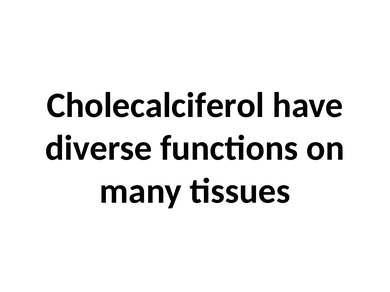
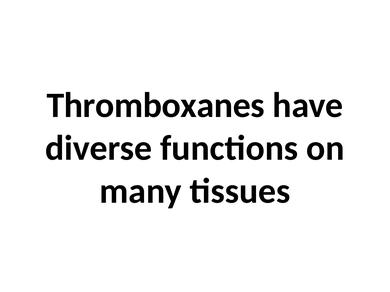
Cholecalciferol: Cholecalciferol -> Thromboxanes
